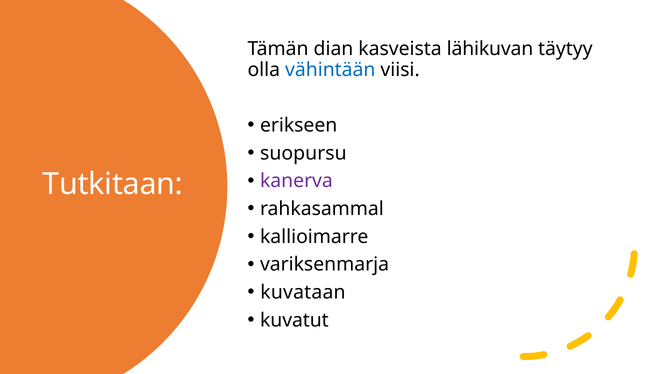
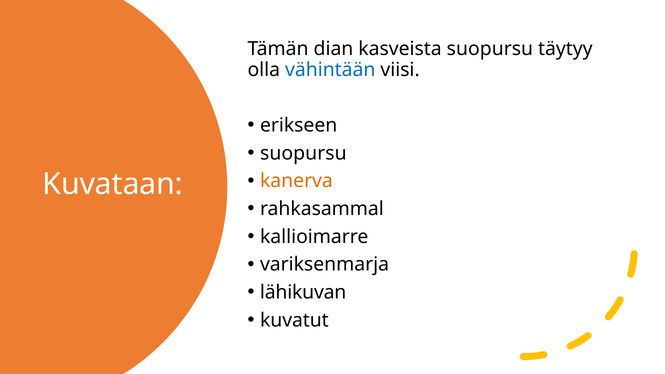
kasveista lähikuvan: lähikuvan -> suopursu
kanerva colour: purple -> orange
Tutkitaan: Tutkitaan -> Kuvataan
kuvataan: kuvataan -> lähikuvan
